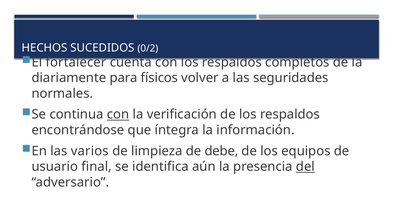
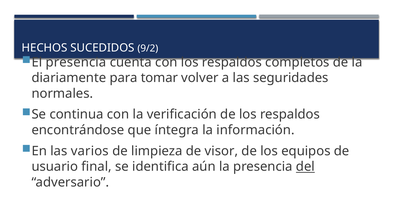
0/2: 0/2 -> 9/2
El fortalecer: fortalecer -> presencia
físicos: físicos -> tomar
con at (118, 114) underline: present -> none
debe: debe -> visor
